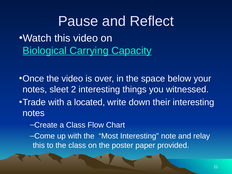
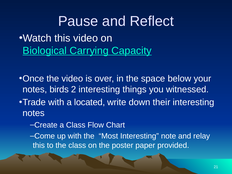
sleet: sleet -> birds
